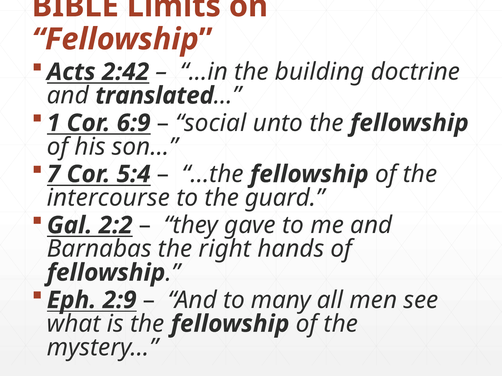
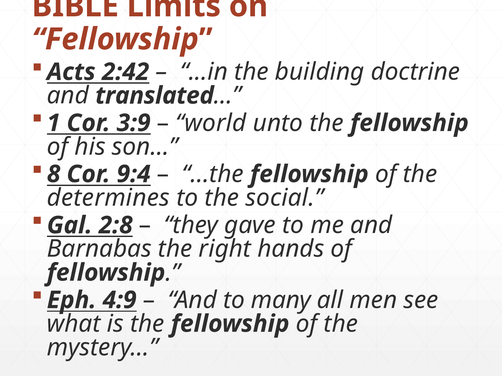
6:9: 6:9 -> 3:9
social: social -> world
7: 7 -> 8
5:4: 5:4 -> 9:4
intercourse: intercourse -> determines
guard: guard -> social
2:2: 2:2 -> 2:8
2:9: 2:9 -> 4:9
